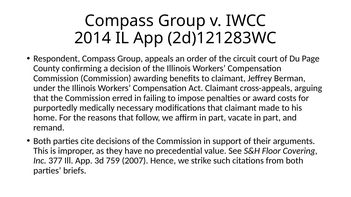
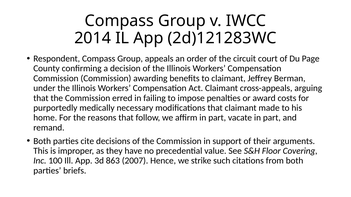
377: 377 -> 100
759: 759 -> 863
